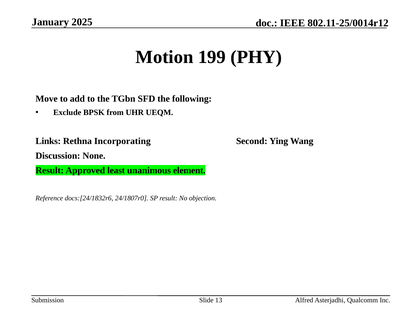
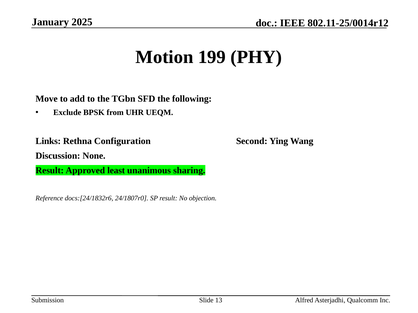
Incorporating: Incorporating -> Configuration
element: element -> sharing
